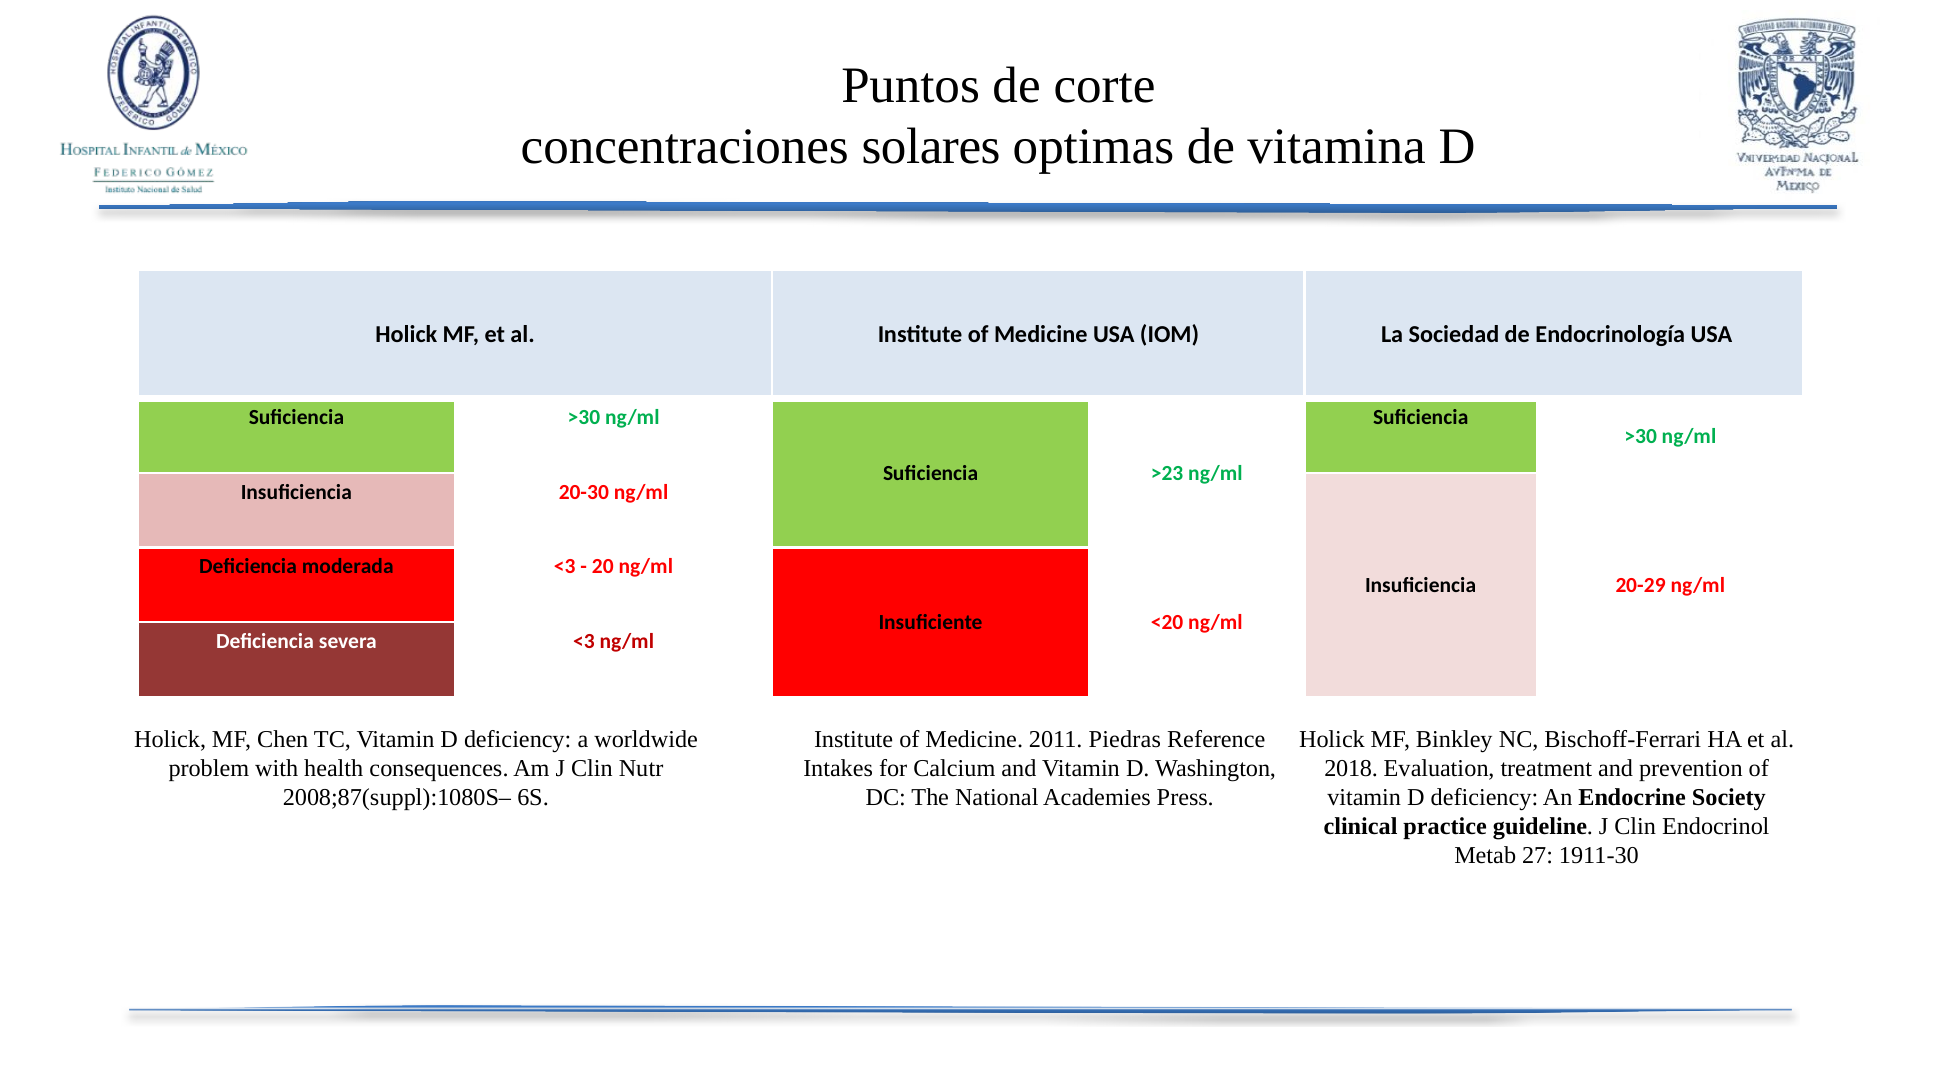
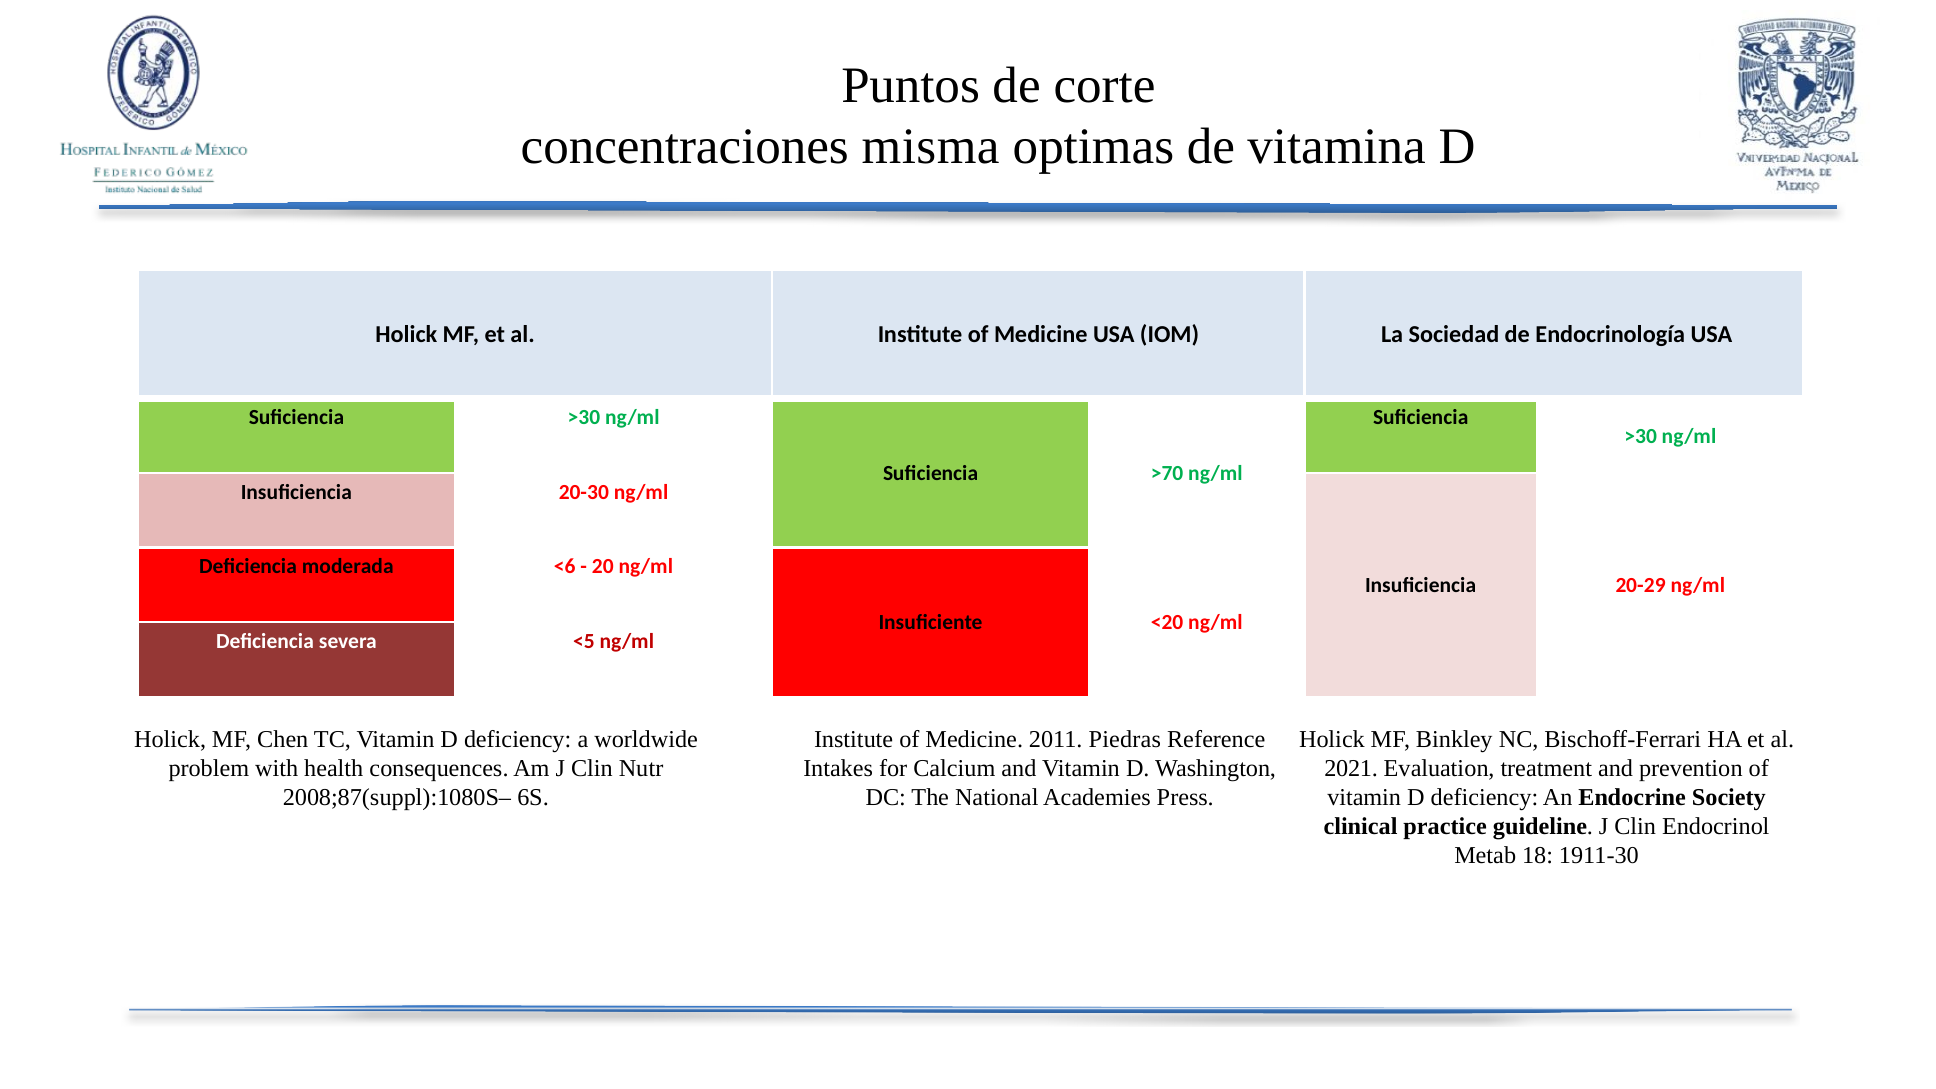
solares: solares -> misma
>23: >23 -> >70
moderada <3: <3 -> <6
severa <3: <3 -> <5
2018: 2018 -> 2021
27: 27 -> 18
